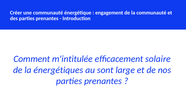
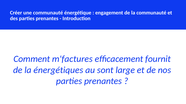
m'intitulée: m'intitulée -> m'factures
solaire: solaire -> fournit
